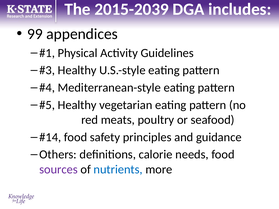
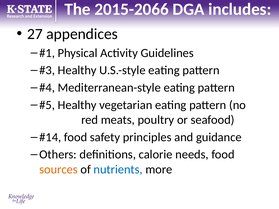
2015-2039: 2015-2039 -> 2015-2066
99: 99 -> 27
sources colour: purple -> orange
